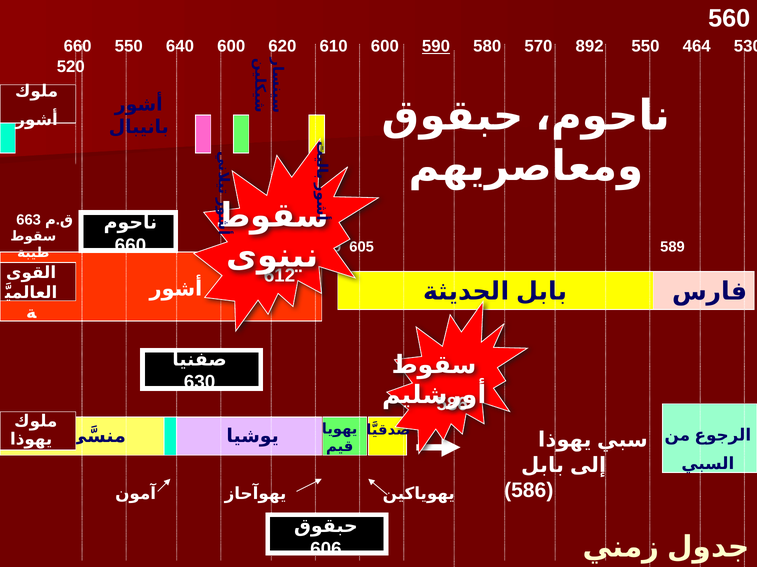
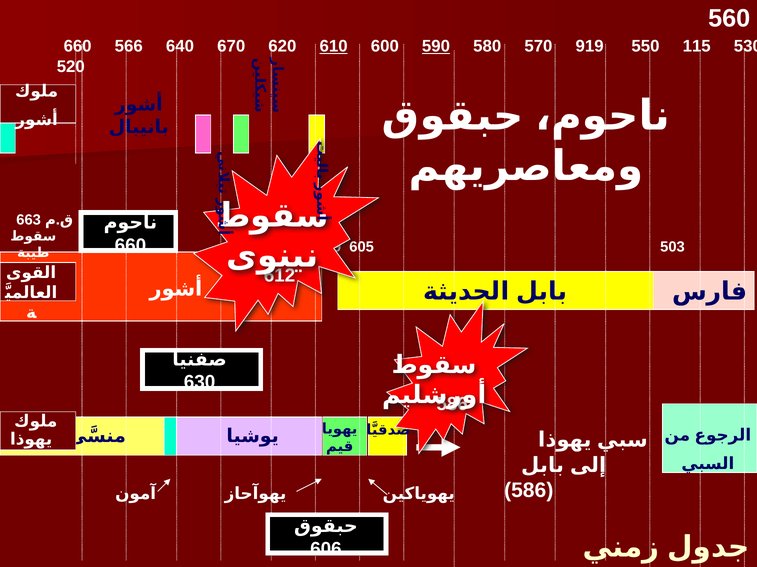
660 550: 550 -> 566
640 600: 600 -> 670
610 underline: none -> present
892: 892 -> 919
464: 464 -> 115
589: 589 -> 503
